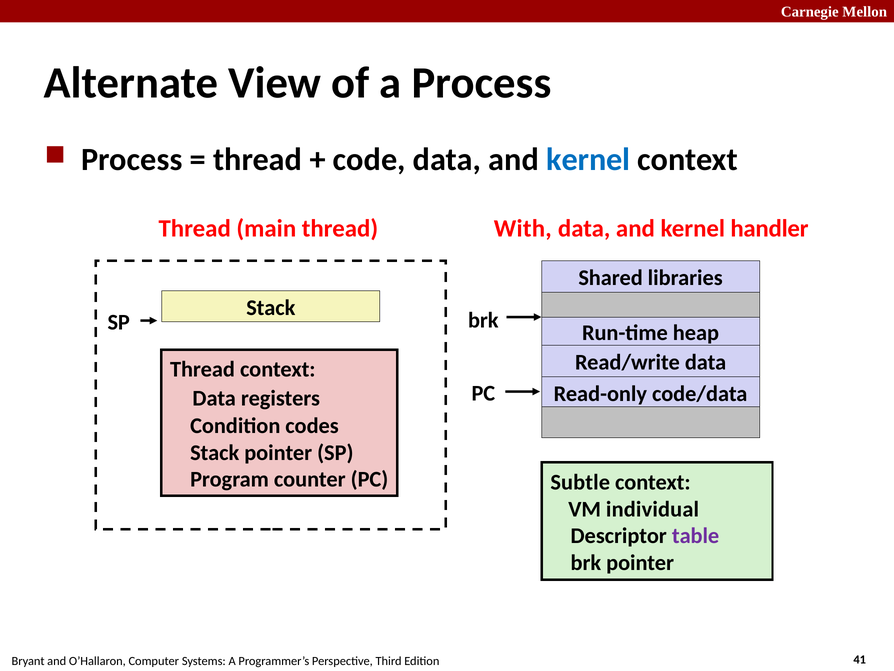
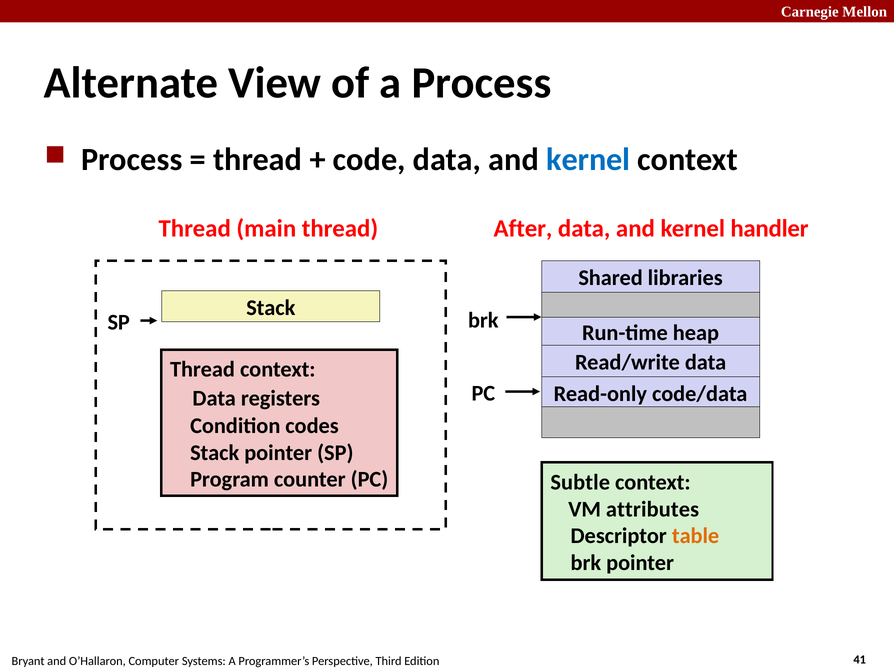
With: With -> After
individual: individual -> attributes
table colour: purple -> orange
